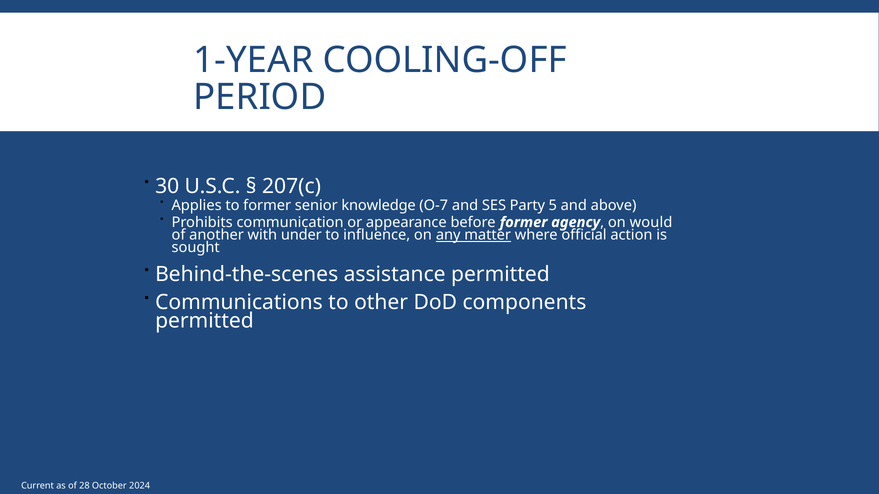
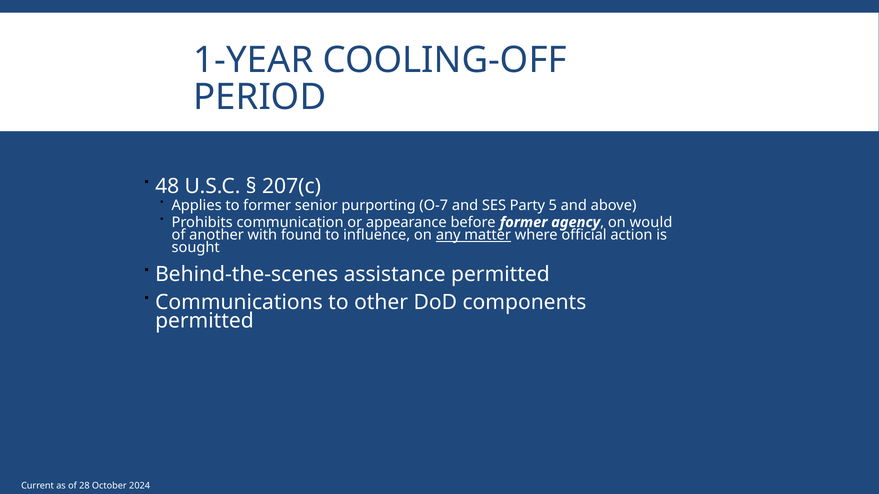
30: 30 -> 48
knowledge: knowledge -> purporting
under: under -> found
